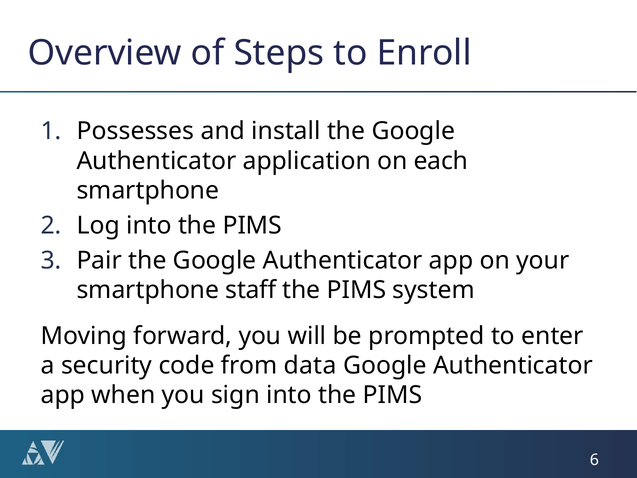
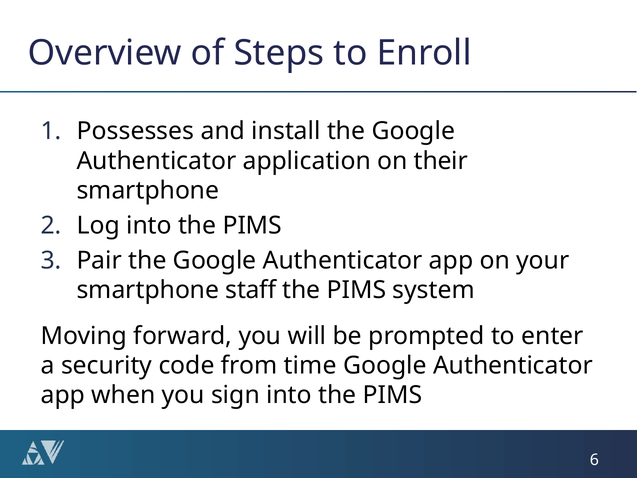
each: each -> their
data: data -> time
